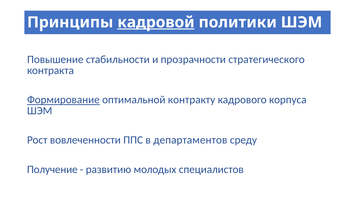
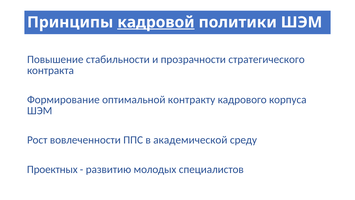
Формирование underline: present -> none
департаментов: департаментов -> академической
Получение: Получение -> Проектных
